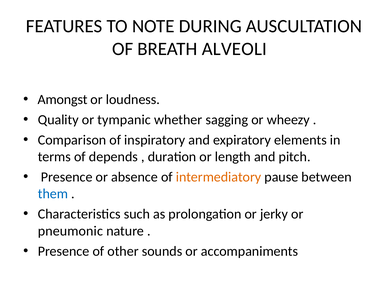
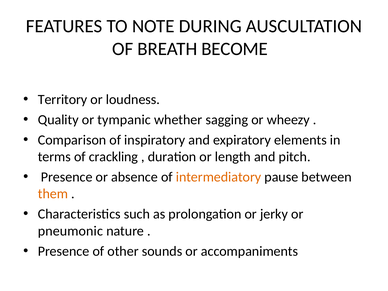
ALVEOLI: ALVEOLI -> BECOME
Amongst: Amongst -> Territory
depends: depends -> crackling
them colour: blue -> orange
